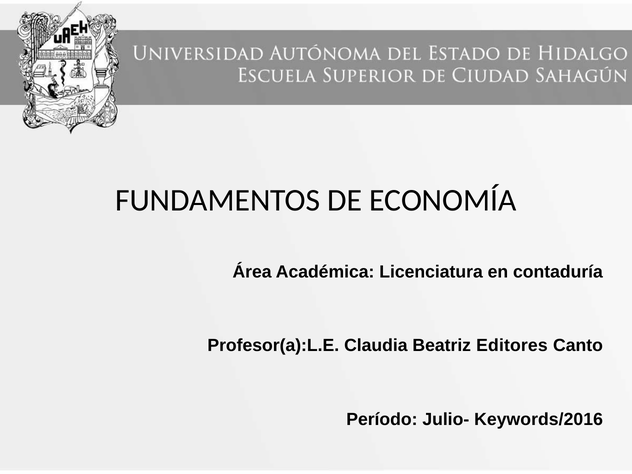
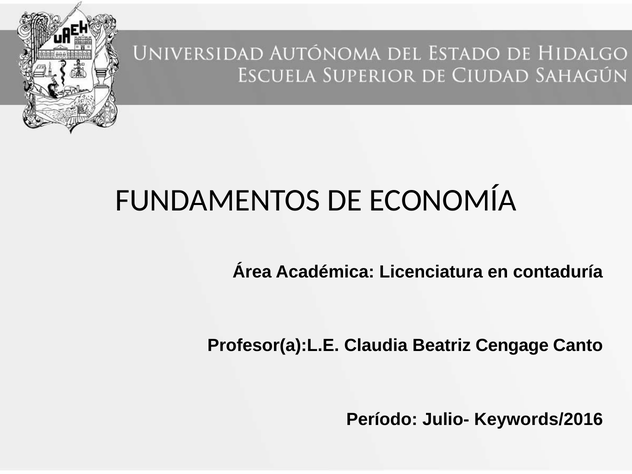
Editores: Editores -> Cengage
